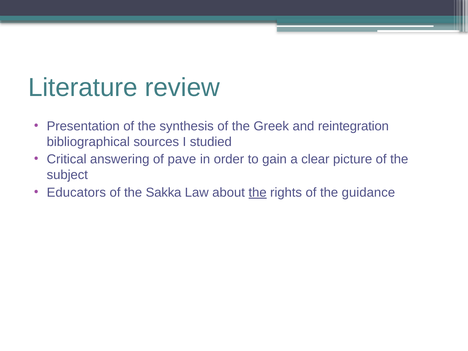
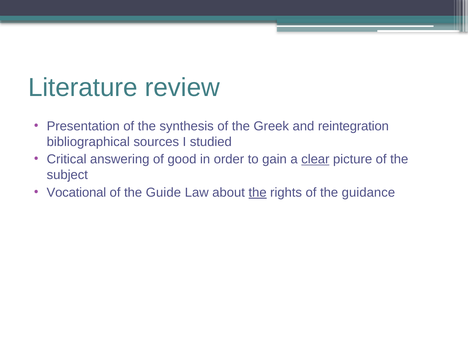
pave: pave -> good
clear underline: none -> present
Educators: Educators -> Vocational
Sakka: Sakka -> Guide
